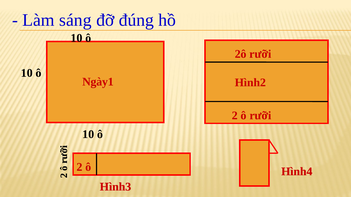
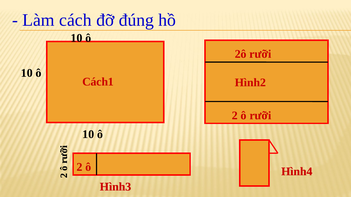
sáng: sáng -> cách
Ngày1: Ngày1 -> Cách1
